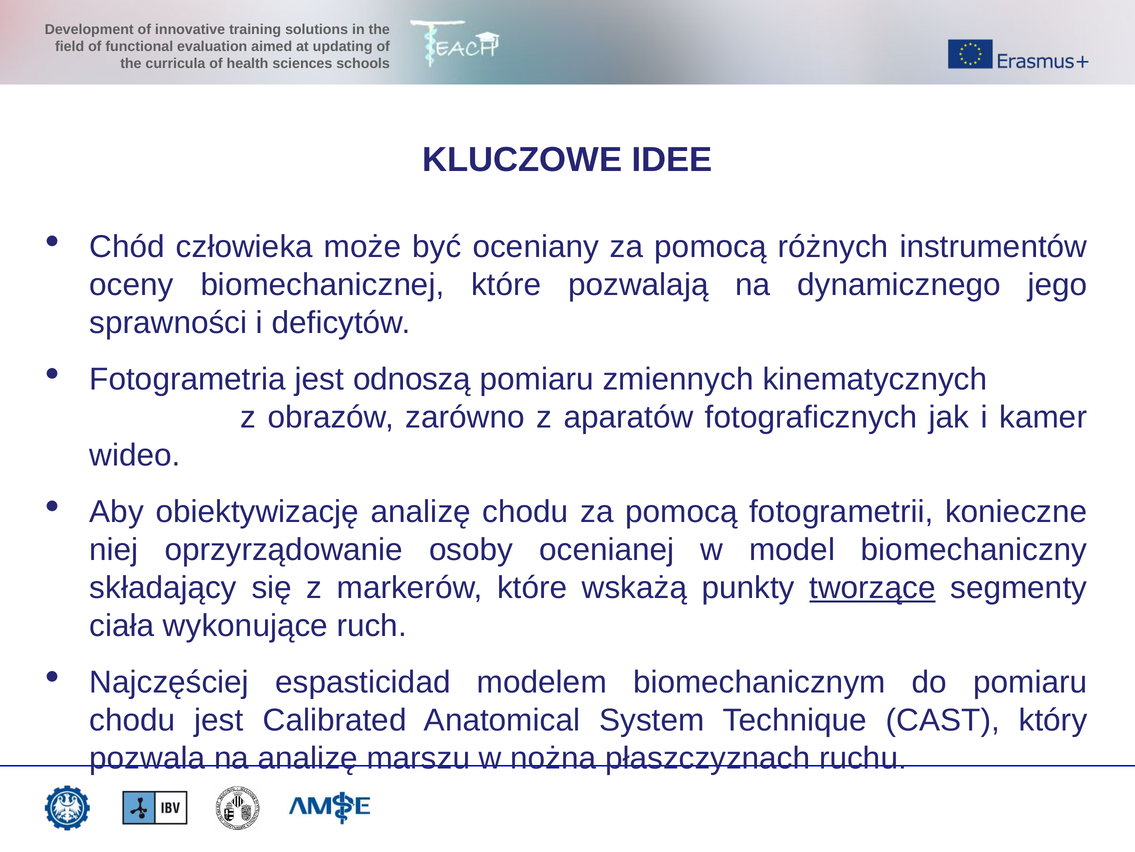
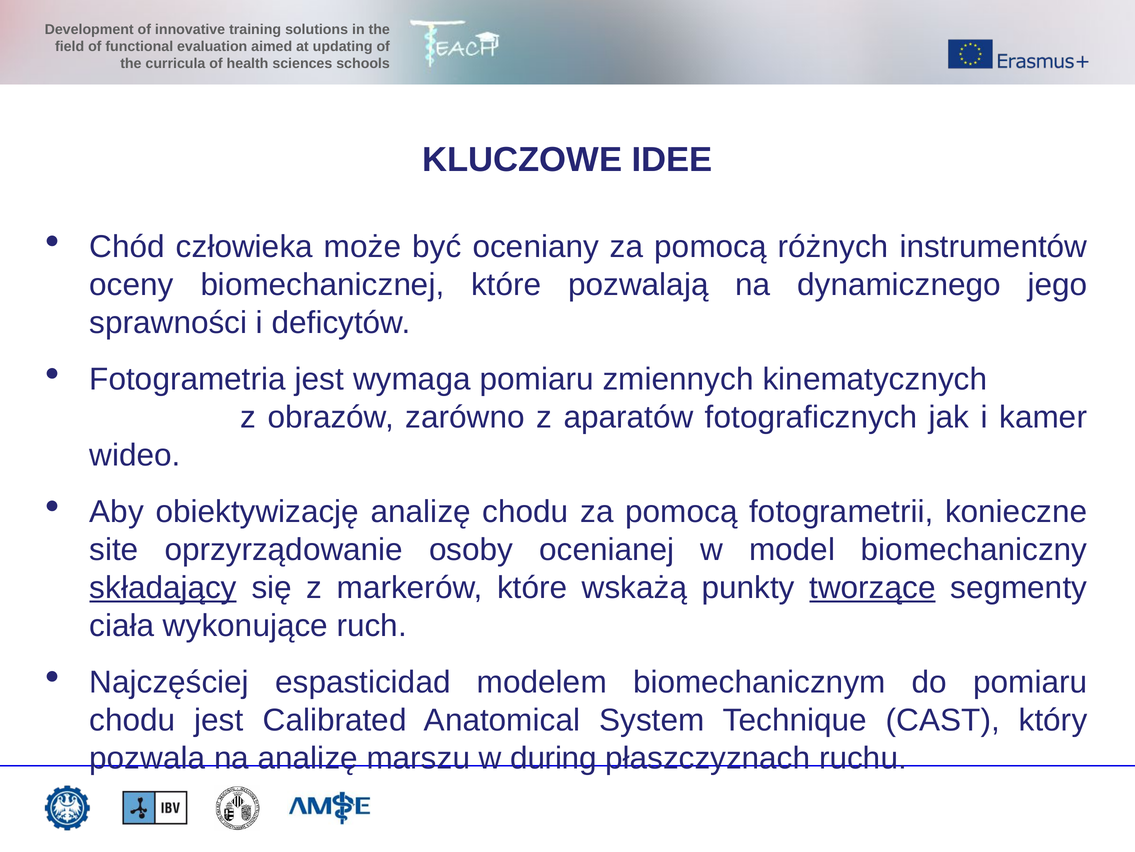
odnoszą: odnoszą -> wymaga
niej: niej -> site
składający underline: none -> present
nożna: nożna -> during
